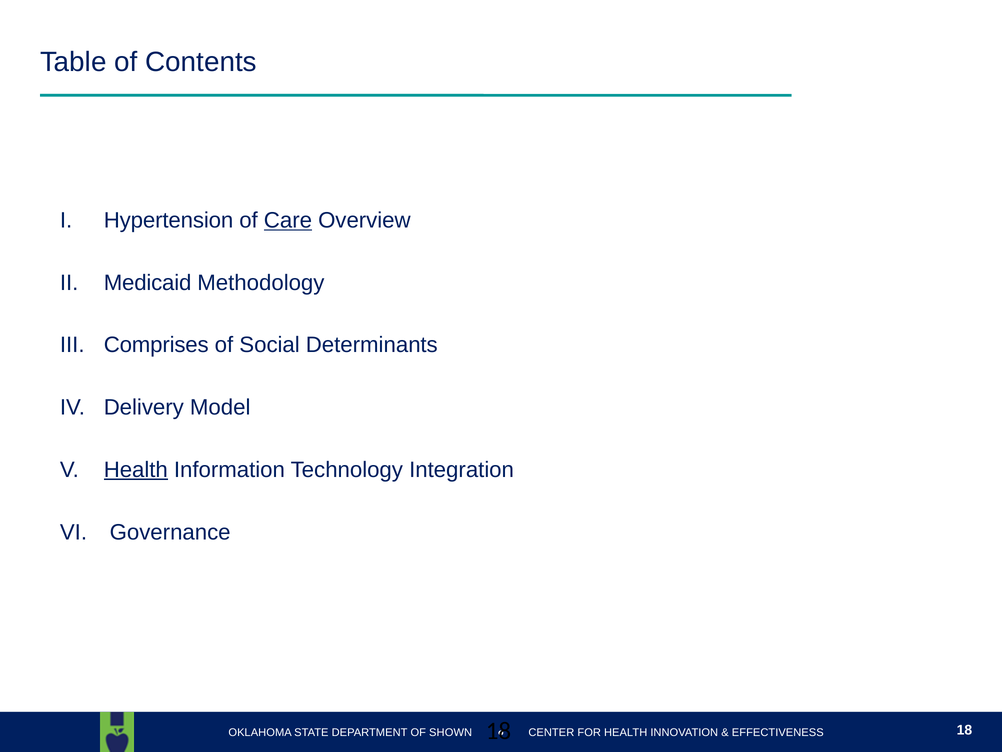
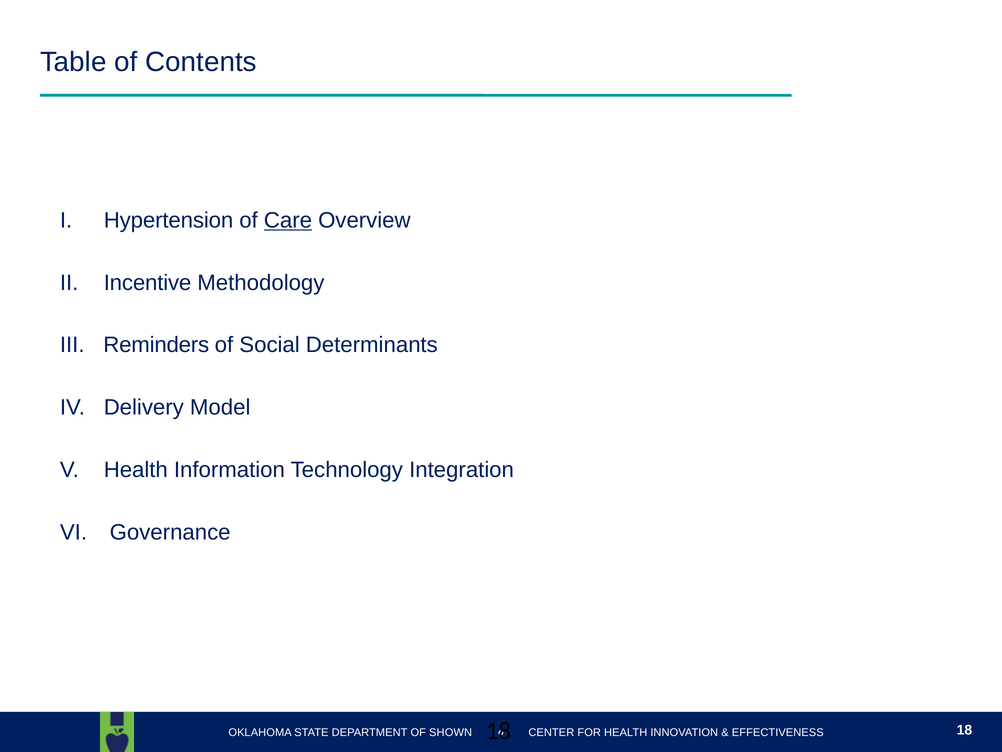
Medicaid: Medicaid -> Incentive
Comprises: Comprises -> Reminders
Health at (136, 470) underline: present -> none
